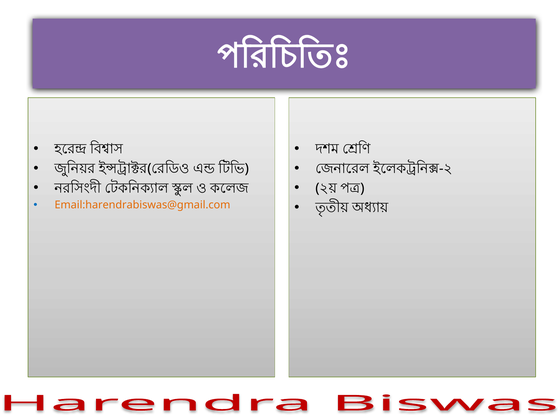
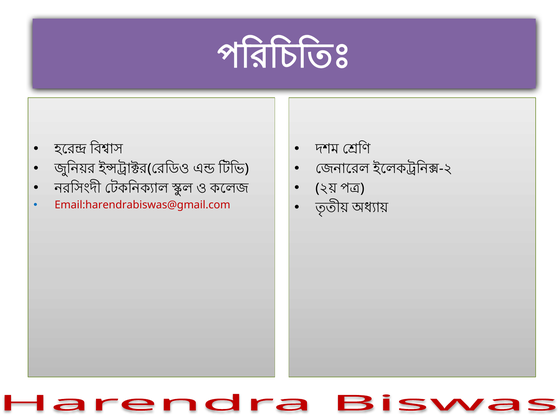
Email:harendrabiswas@gmail.com colour: orange -> red
